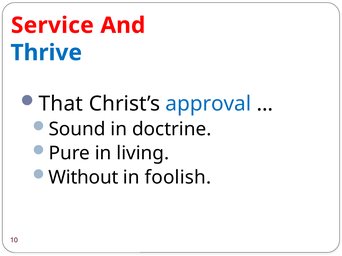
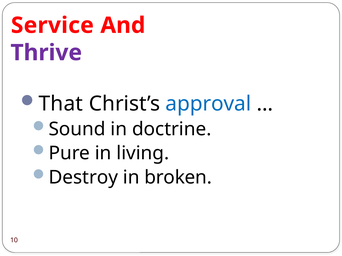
Thrive colour: blue -> purple
Without: Without -> Destroy
foolish: foolish -> broken
